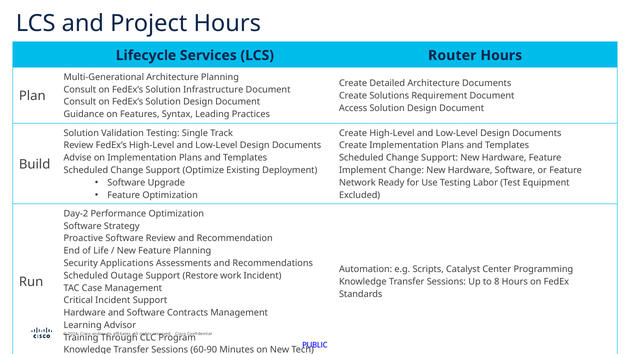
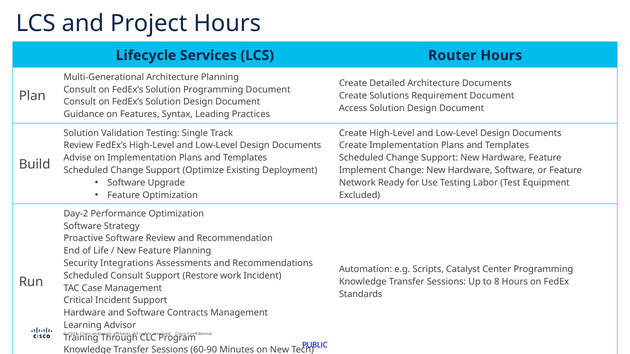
Solution Infrastructure: Infrastructure -> Programming
Applications: Applications -> Integrations
Scheduled Outage: Outage -> Consult
